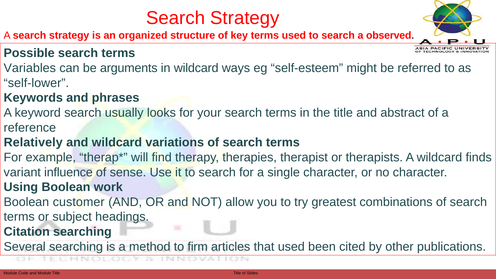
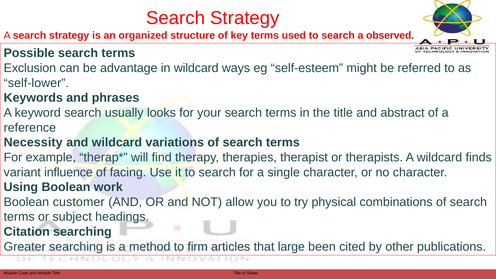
Variables: Variables -> Exclusion
arguments: arguments -> advantage
Relatively: Relatively -> Necessity
sense: sense -> facing
greatest: greatest -> physical
Several: Several -> Greater
that used: used -> large
